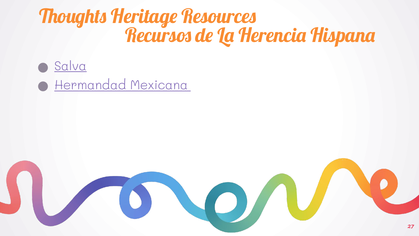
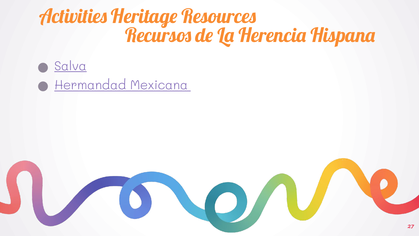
Thoughts: Thoughts -> Activities
